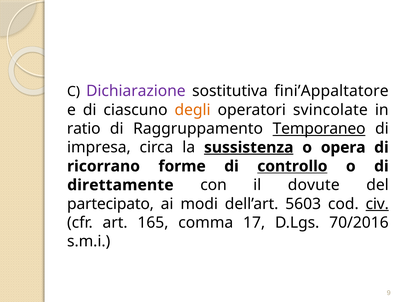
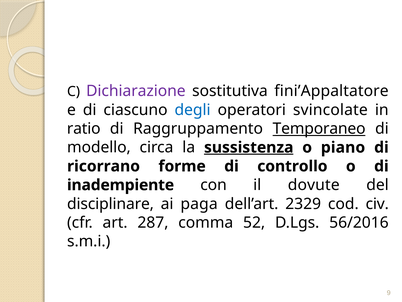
degli colour: orange -> blue
impresa: impresa -> modello
opera: opera -> piano
controllo underline: present -> none
direttamente: direttamente -> inadempiente
partecipato: partecipato -> disciplinare
modi: modi -> paga
5603: 5603 -> 2329
civ underline: present -> none
165: 165 -> 287
17: 17 -> 52
70/2016: 70/2016 -> 56/2016
